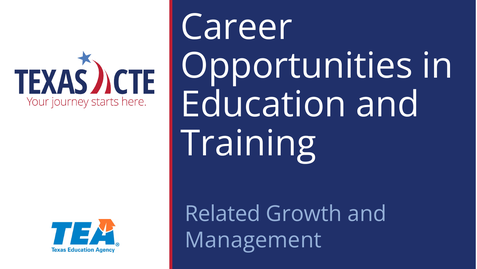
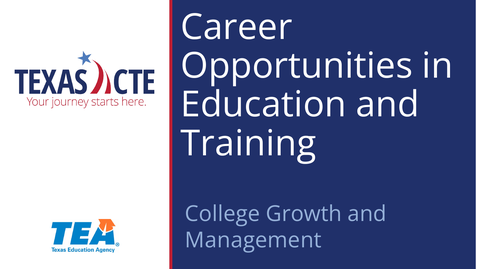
Related: Related -> College
